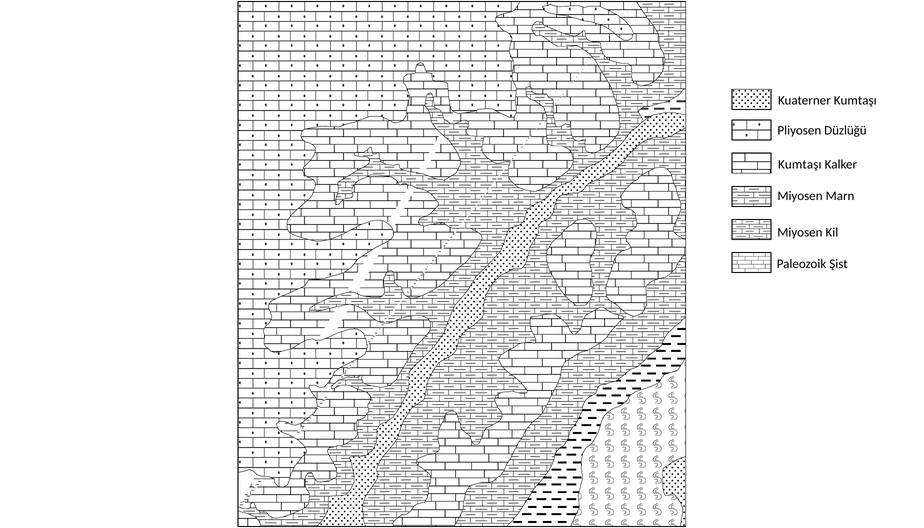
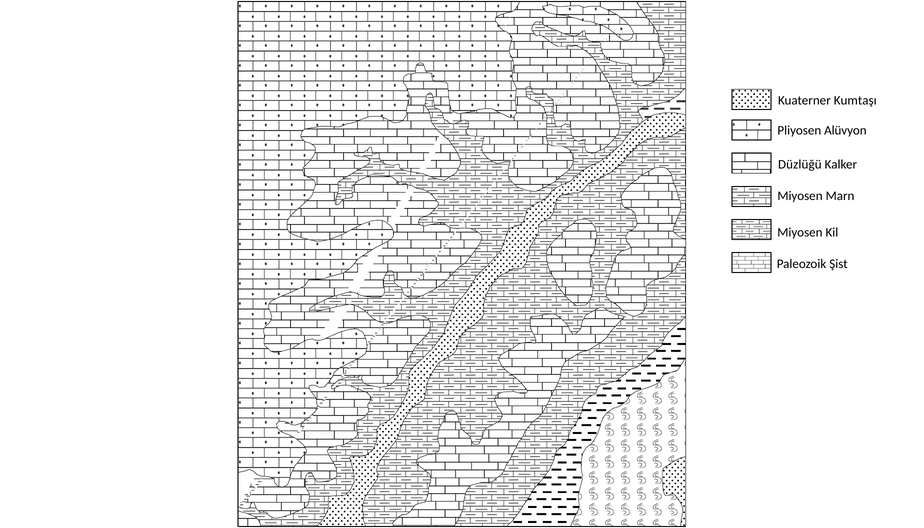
Düzlüğü: Düzlüğü -> Alüvyon
Kumtaşı at (800, 165): Kumtaşı -> Düzlüğü
